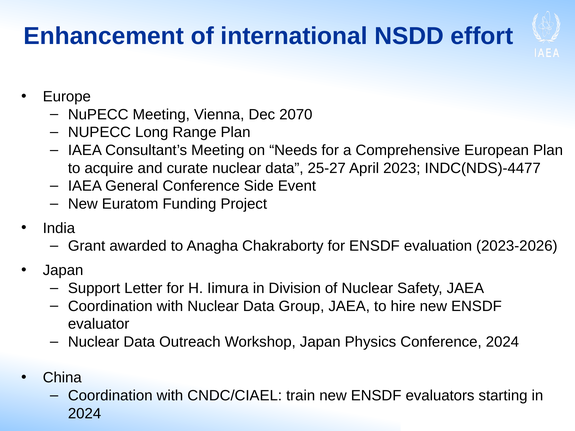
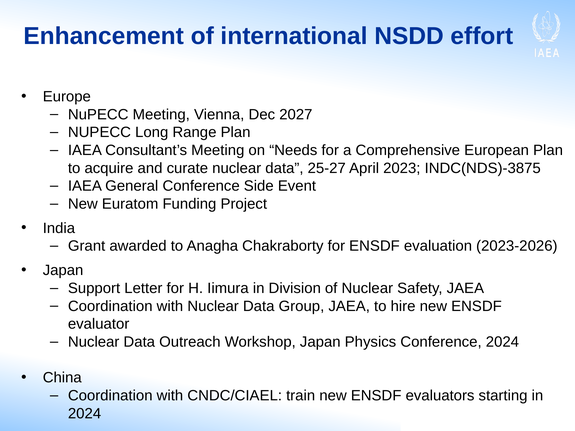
2070: 2070 -> 2027
INDC(NDS)-4477: INDC(NDS)-4477 -> INDC(NDS)-3875
